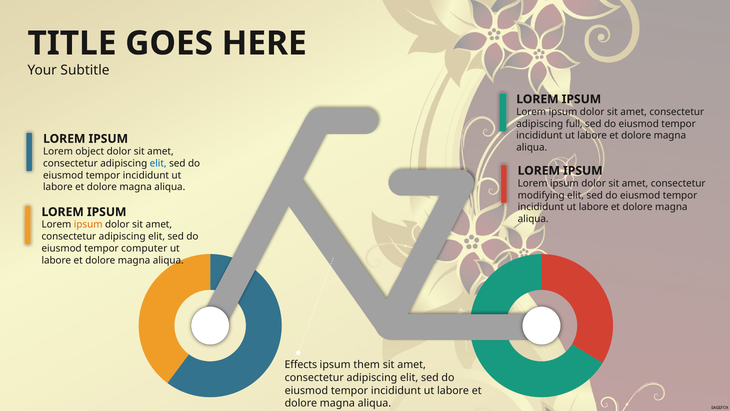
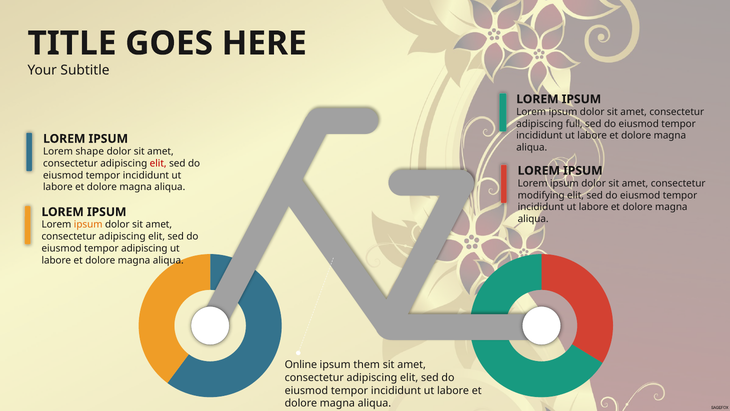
object: object -> shape
elit at (158, 163) colour: blue -> red
tempor computer: computer -> adipiscing
Effects: Effects -> Online
